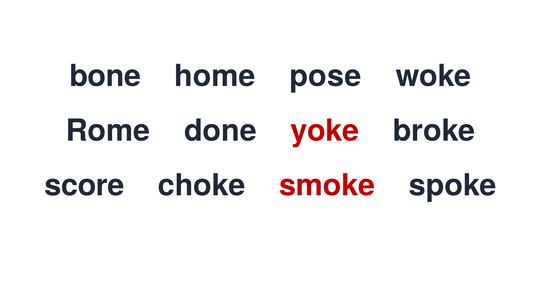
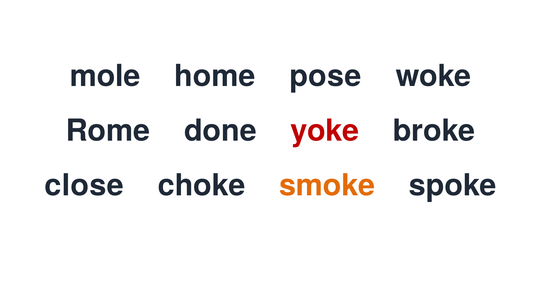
bone: bone -> mole
score: score -> close
smoke colour: red -> orange
